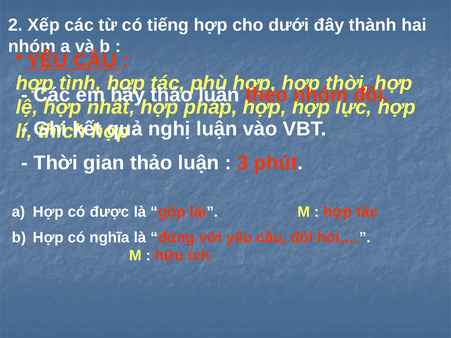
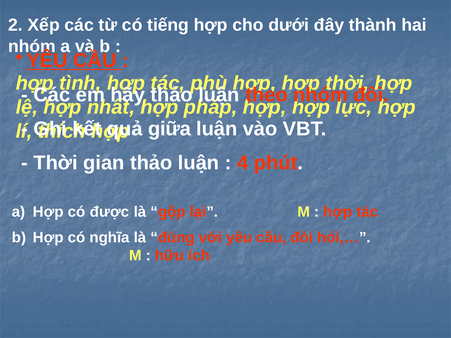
nghị: nghị -> giữa
3: 3 -> 4
